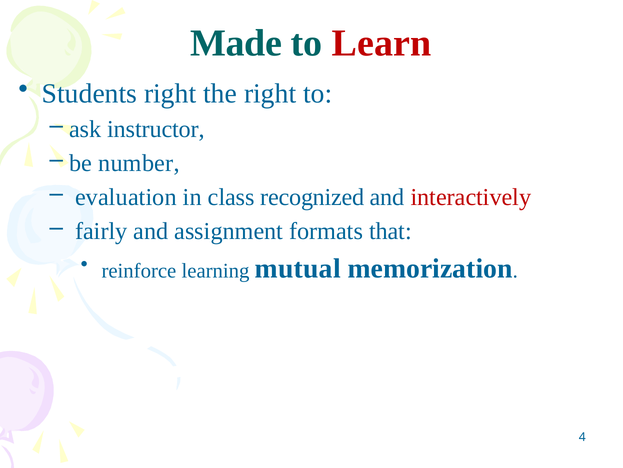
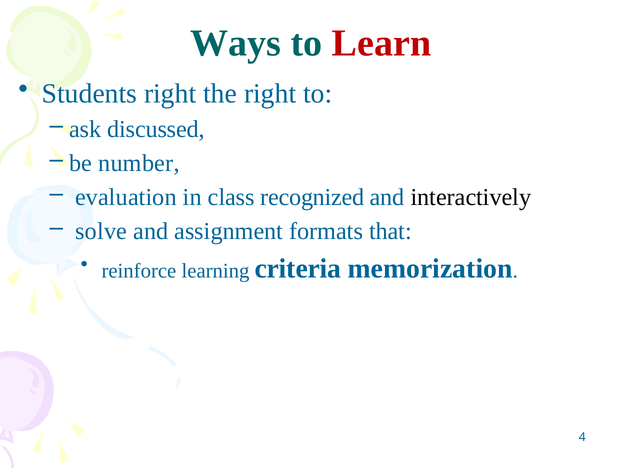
Made: Made -> Ways
instructor: instructor -> discussed
interactively colour: red -> black
fairly: fairly -> solve
mutual: mutual -> criteria
